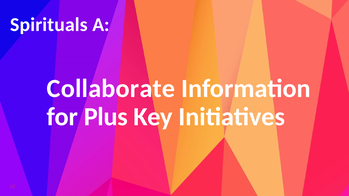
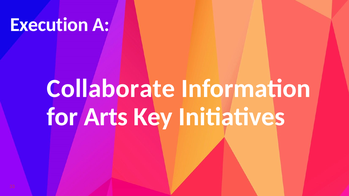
Spirituals: Spirituals -> Execution
Plus: Plus -> Arts
